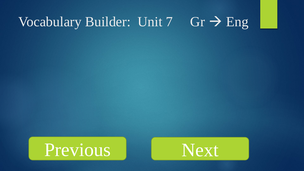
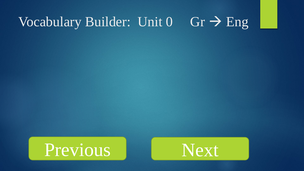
7: 7 -> 0
